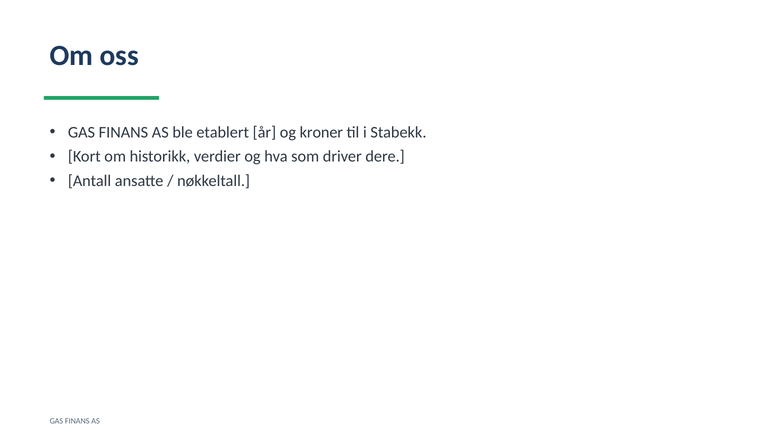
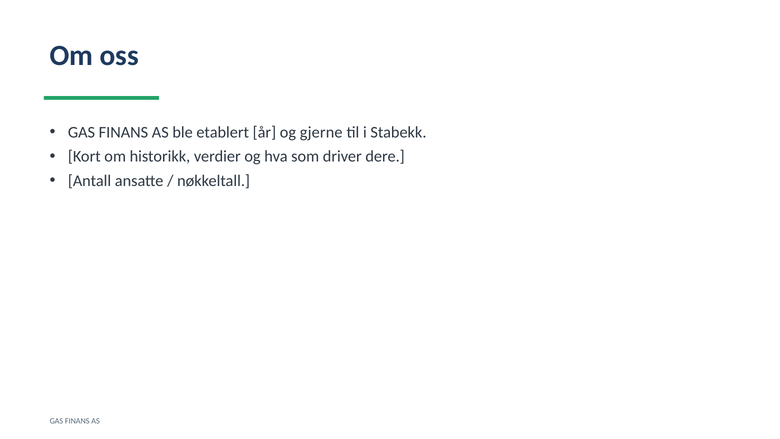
kroner: kroner -> gjerne
